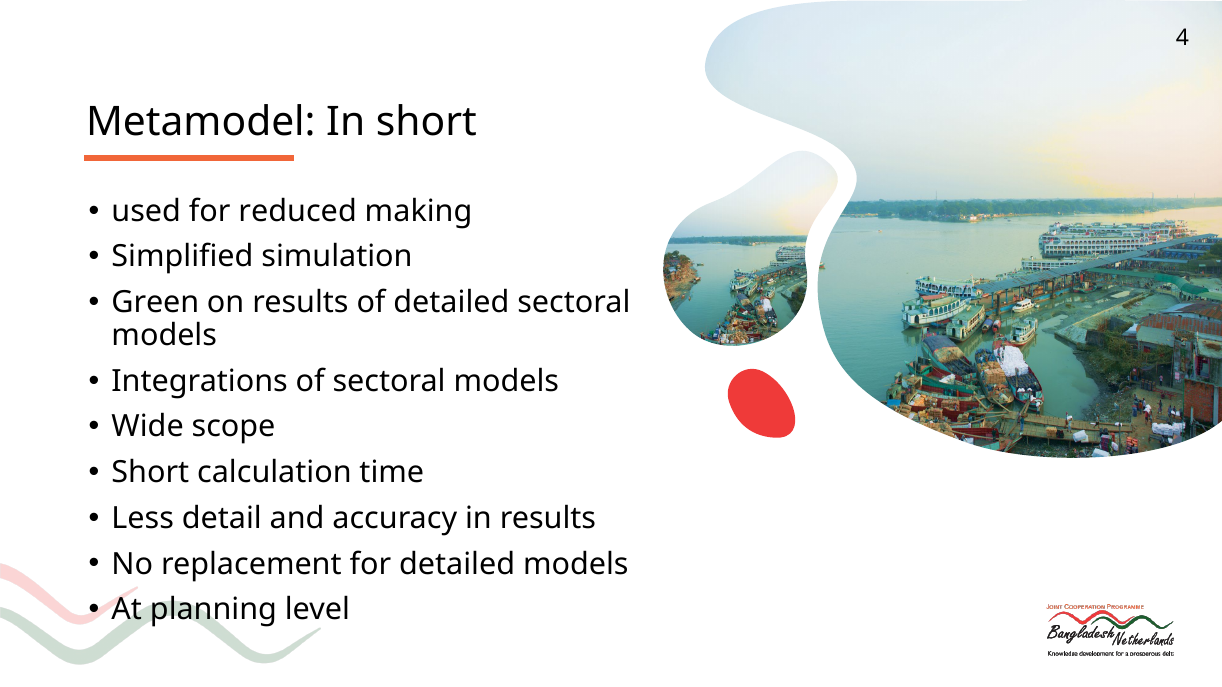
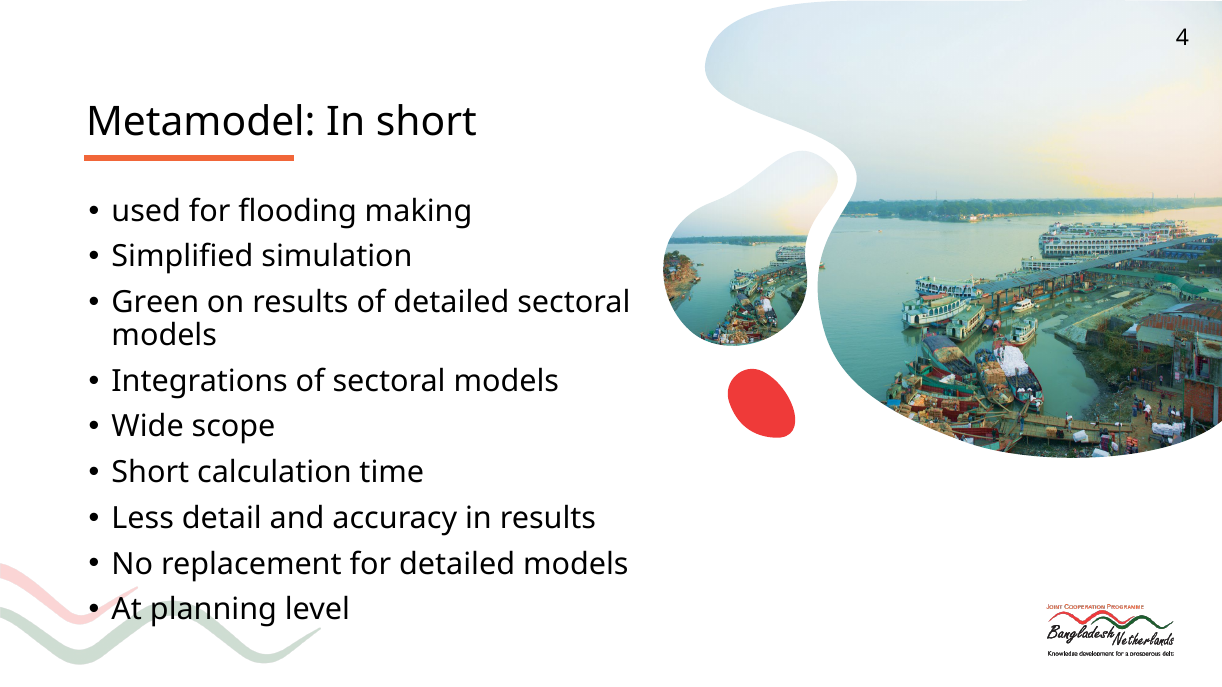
reduced: reduced -> flooding
